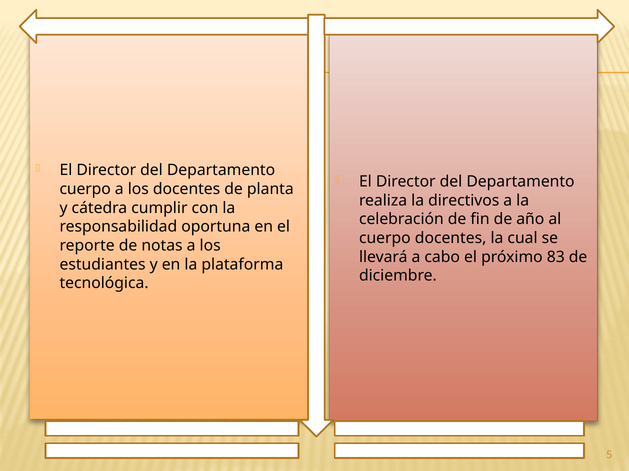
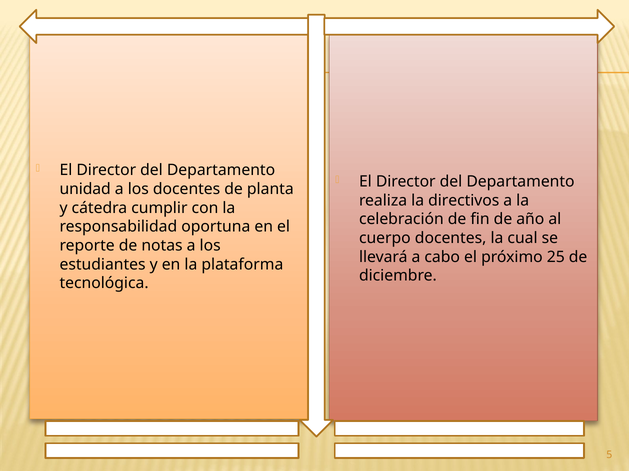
cuerpo at (85, 189): cuerpo -> unidad
83: 83 -> 25
